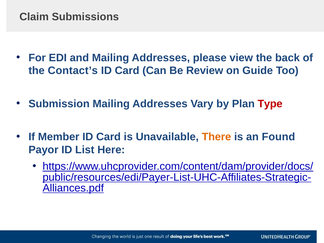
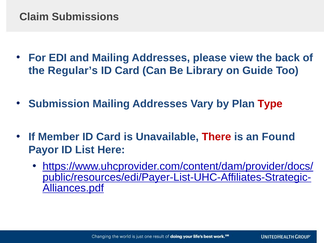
Contact’s: Contact’s -> Regular’s
Review: Review -> Library
There colour: orange -> red
